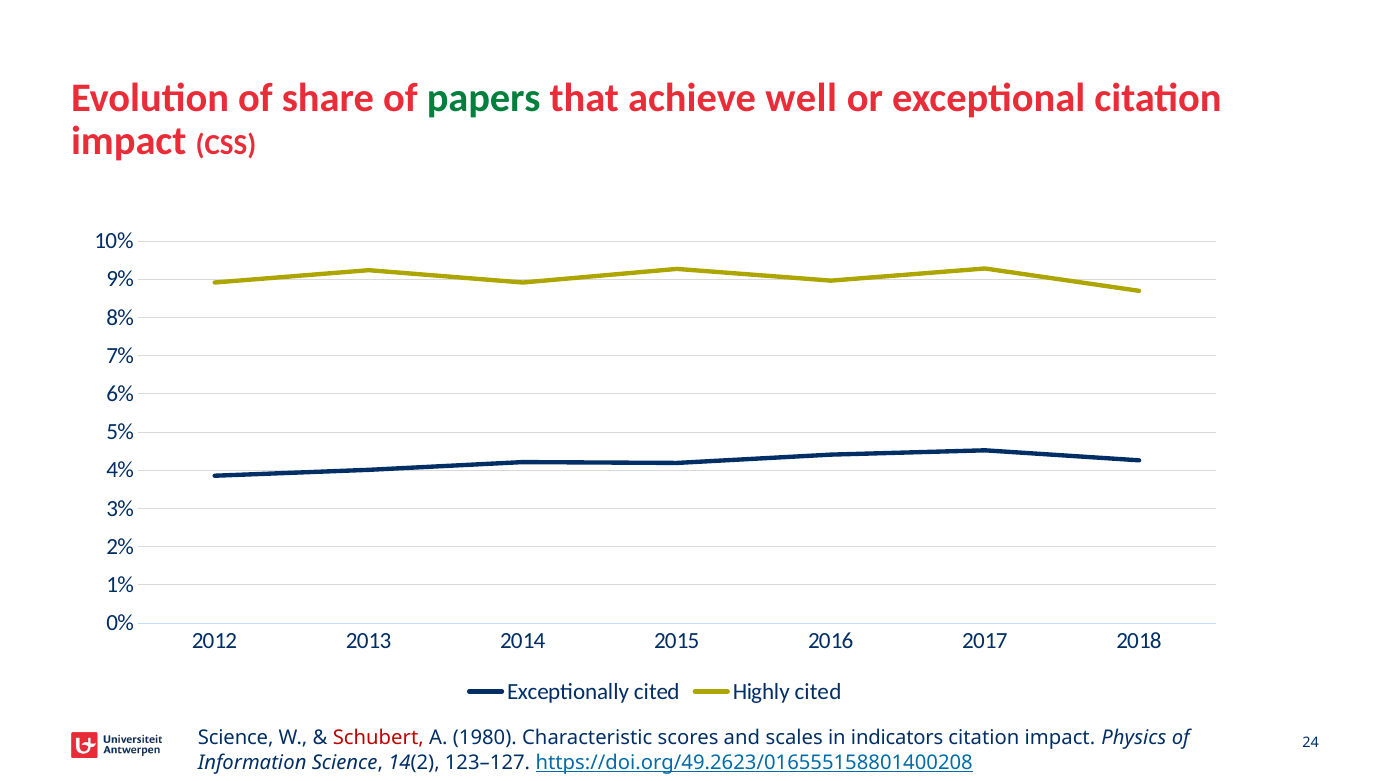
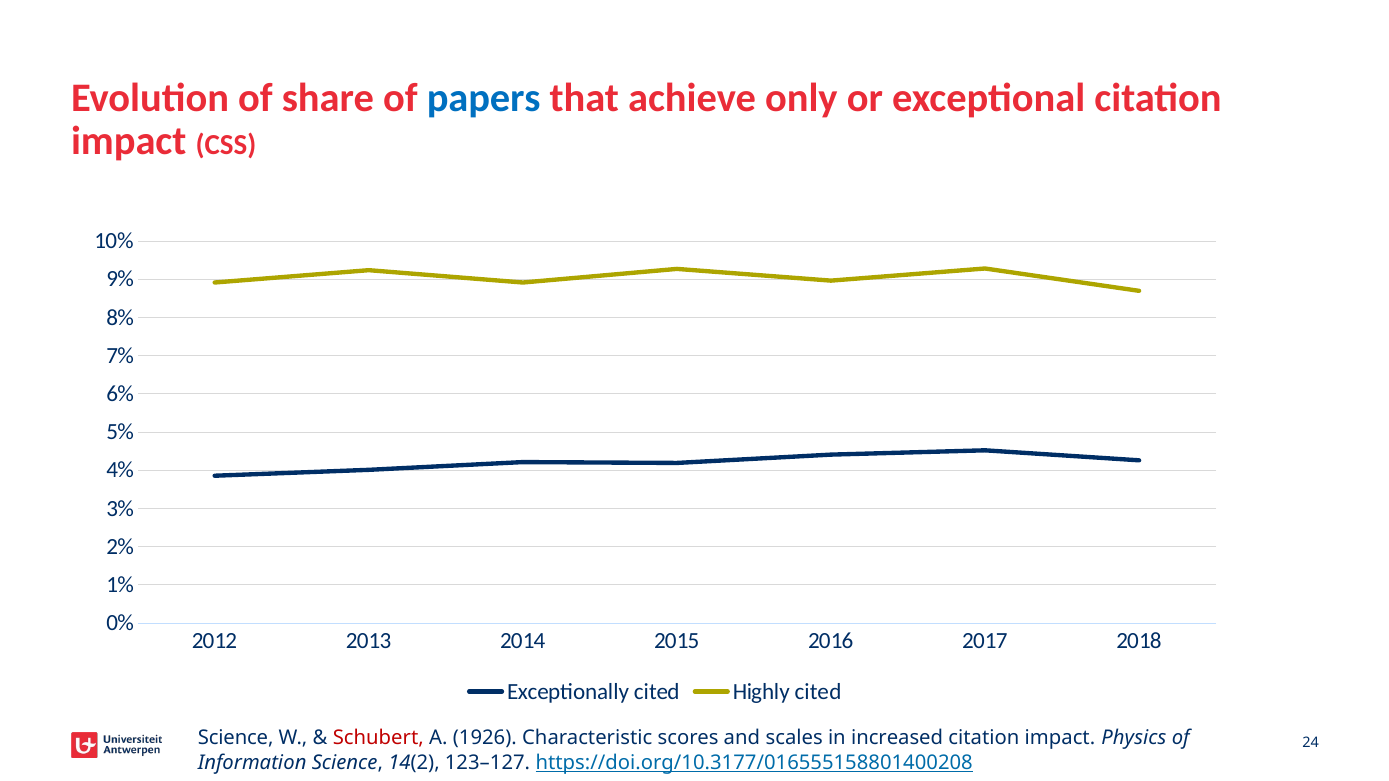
papers colour: green -> blue
well: well -> only
1980: 1980 -> 1926
indicators: indicators -> increased
https://doi.org/49.2623/016555158801400208: https://doi.org/49.2623/016555158801400208 -> https://doi.org/10.3177/016555158801400208
